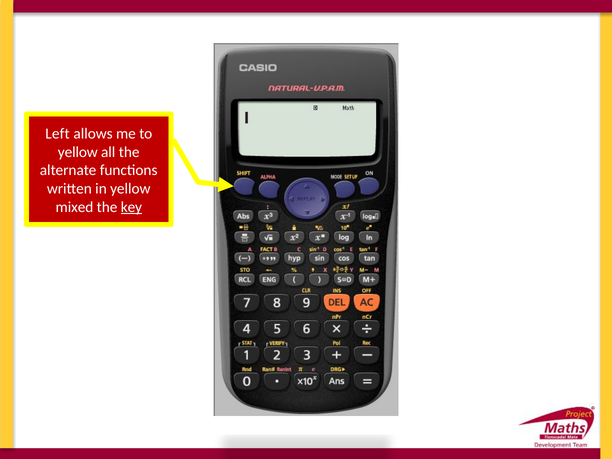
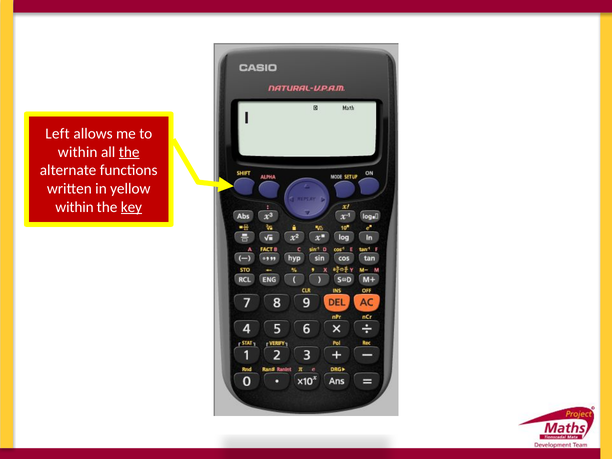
yellow at (78, 152): yellow -> within
the at (129, 152) underline: none -> present
mixed at (74, 207): mixed -> within
